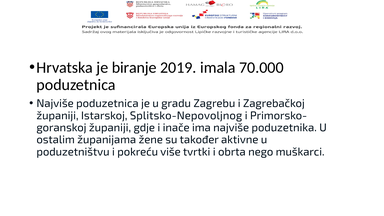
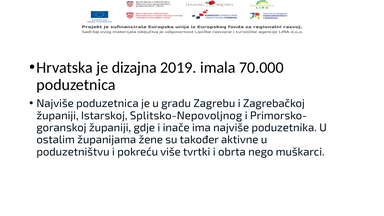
biranje: biranje -> dizajna
